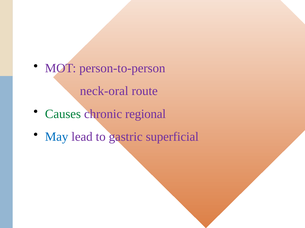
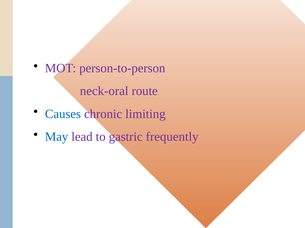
Causes colour: green -> blue
regional: regional -> limiting
superficial: superficial -> frequently
